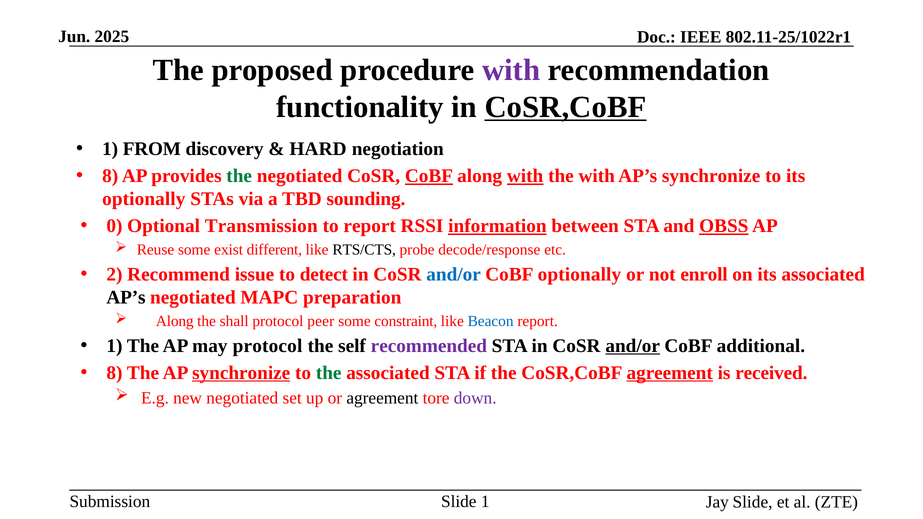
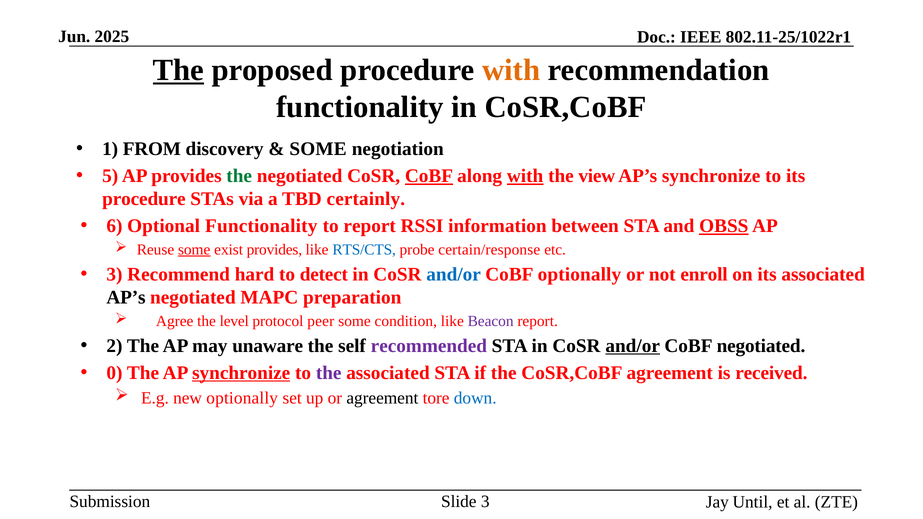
The at (178, 70) underline: none -> present
with at (511, 70) colour: purple -> orange
CoSR,CoBF at (566, 107) underline: present -> none
HARD at (318, 149): HARD -> SOME
8 at (110, 176): 8 -> 5
the with: with -> view
optionally at (144, 199): optionally -> procedure
sounding: sounding -> certainly
0: 0 -> 6
Optional Transmission: Transmission -> Functionality
information underline: present -> none
some at (194, 250) underline: none -> present
exist different: different -> provides
RTS/CTS colour: black -> blue
decode/response: decode/response -> certain/response
2 at (114, 274): 2 -> 3
issue: issue -> hard
Along at (175, 321): Along -> Agree
shall: shall -> level
constraint: constraint -> condition
Beacon colour: blue -> purple
1 at (114, 346): 1 -> 2
may protocol: protocol -> unaware
CoBF additional: additional -> negotiated
8 at (114, 373): 8 -> 0
the at (329, 373) colour: green -> purple
agreement at (670, 373) underline: present -> none
new negotiated: negotiated -> optionally
down colour: purple -> blue
Slide 1: 1 -> 3
Jay Slide: Slide -> Until
